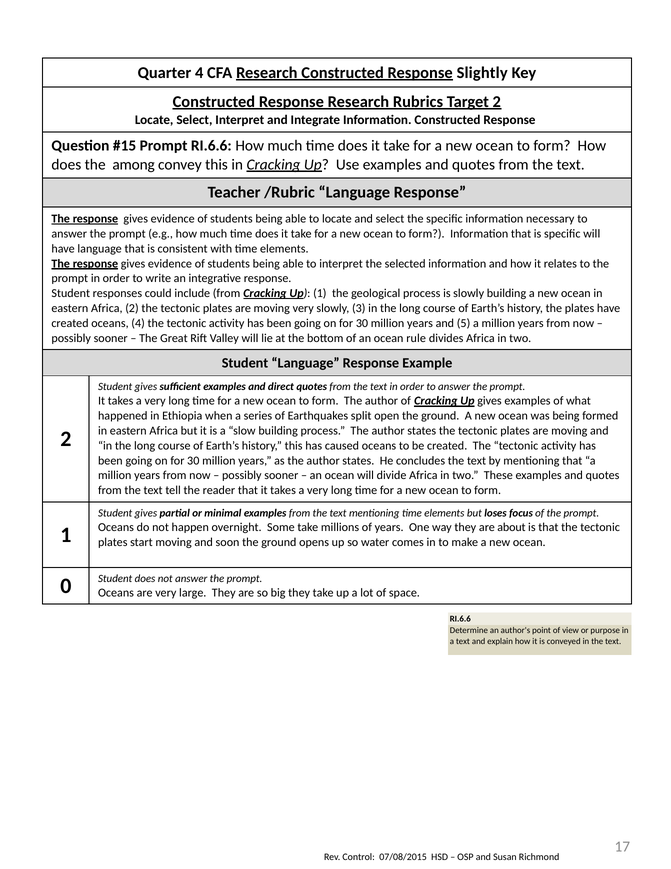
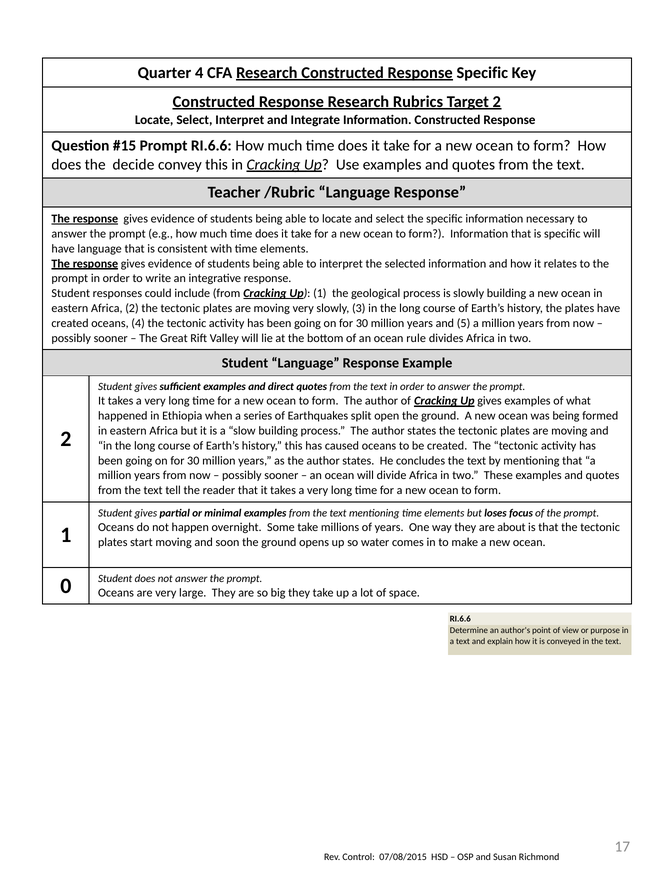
Response Slightly: Slightly -> Specific
among: among -> decide
